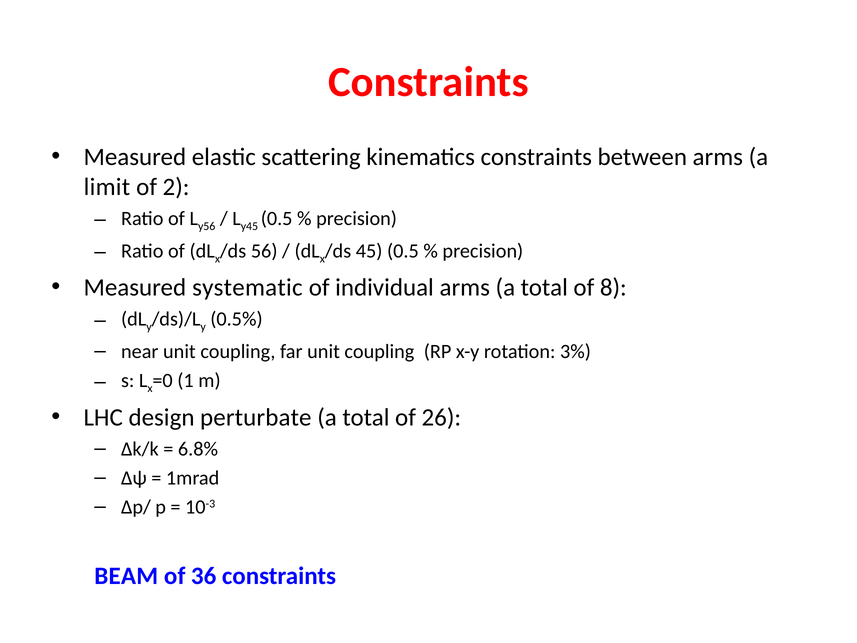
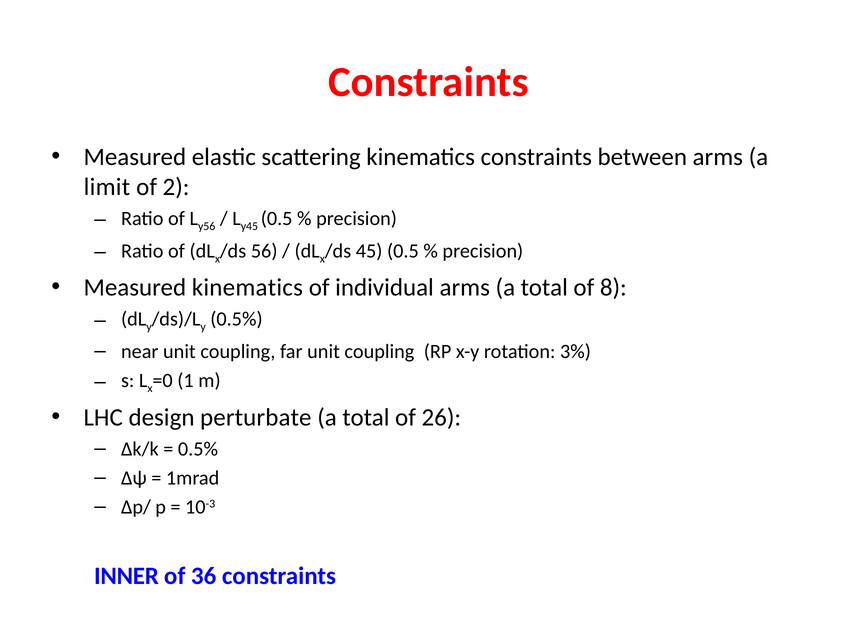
Measured systematic: systematic -> kinematics
6.8% at (198, 449): 6.8% -> 0.5%
BEAM: BEAM -> INNER
